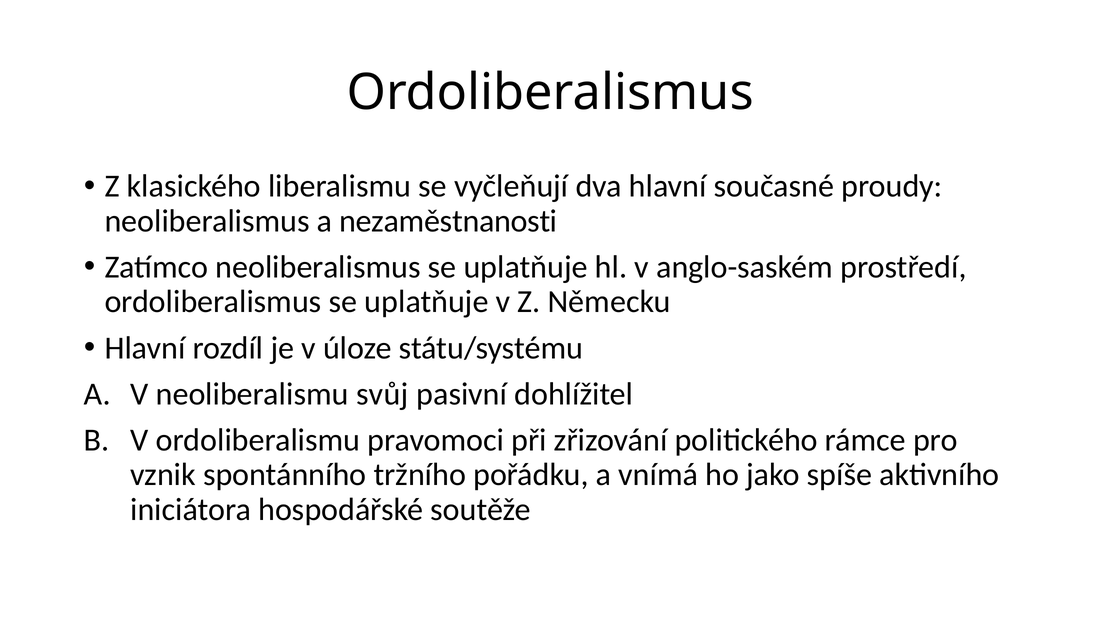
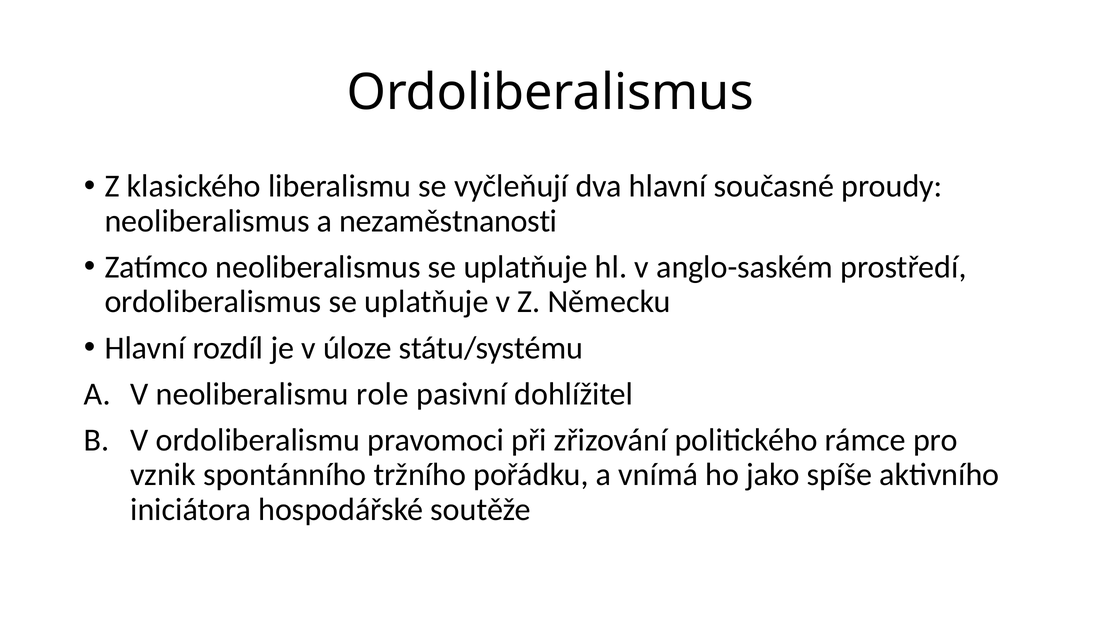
svůj: svůj -> role
